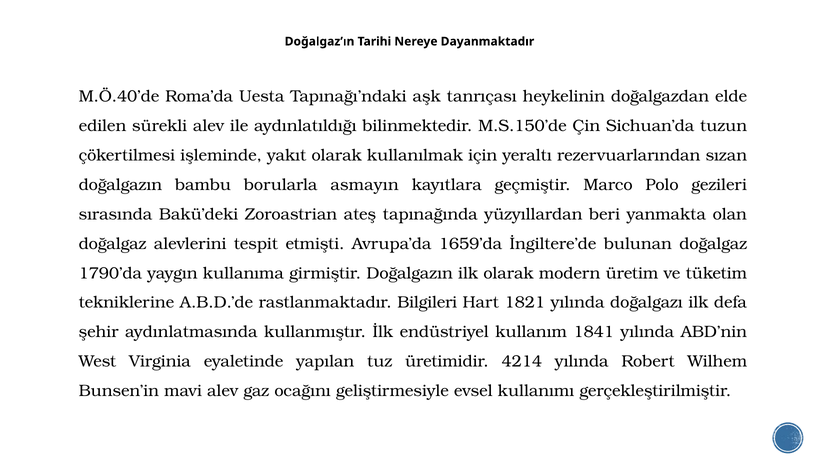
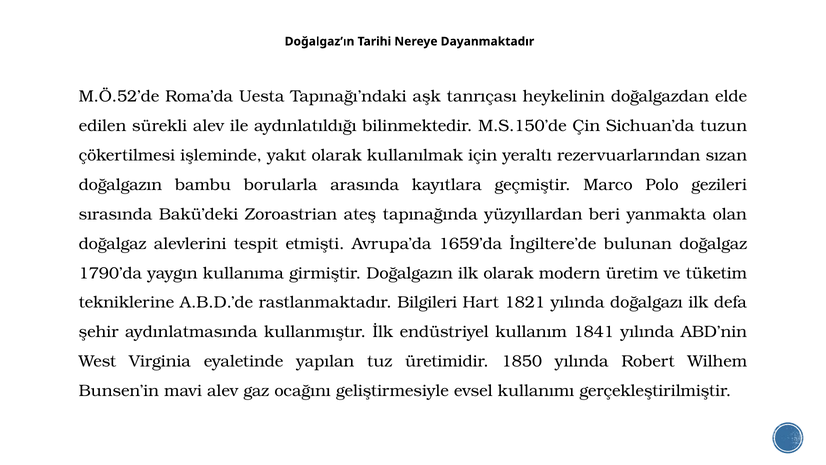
M.Ö.40’de: M.Ö.40’de -> M.Ö.52’de
asmayın: asmayın -> arasında
4214: 4214 -> 1850
